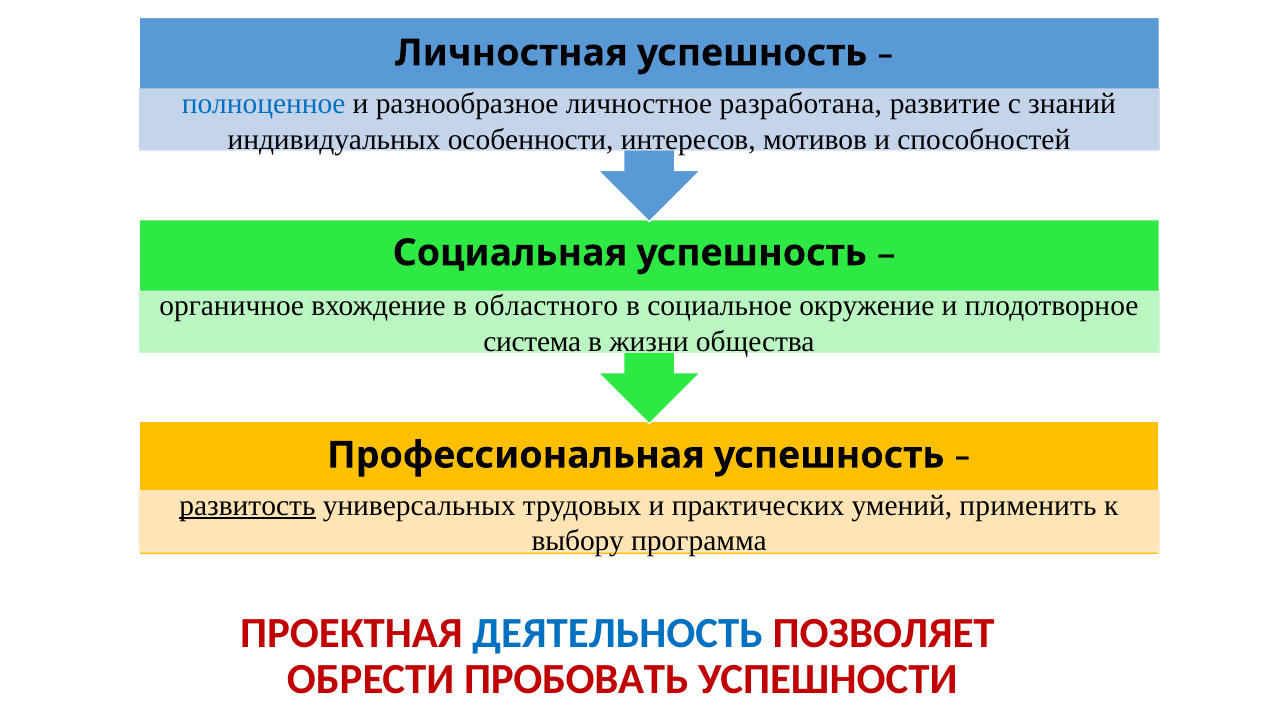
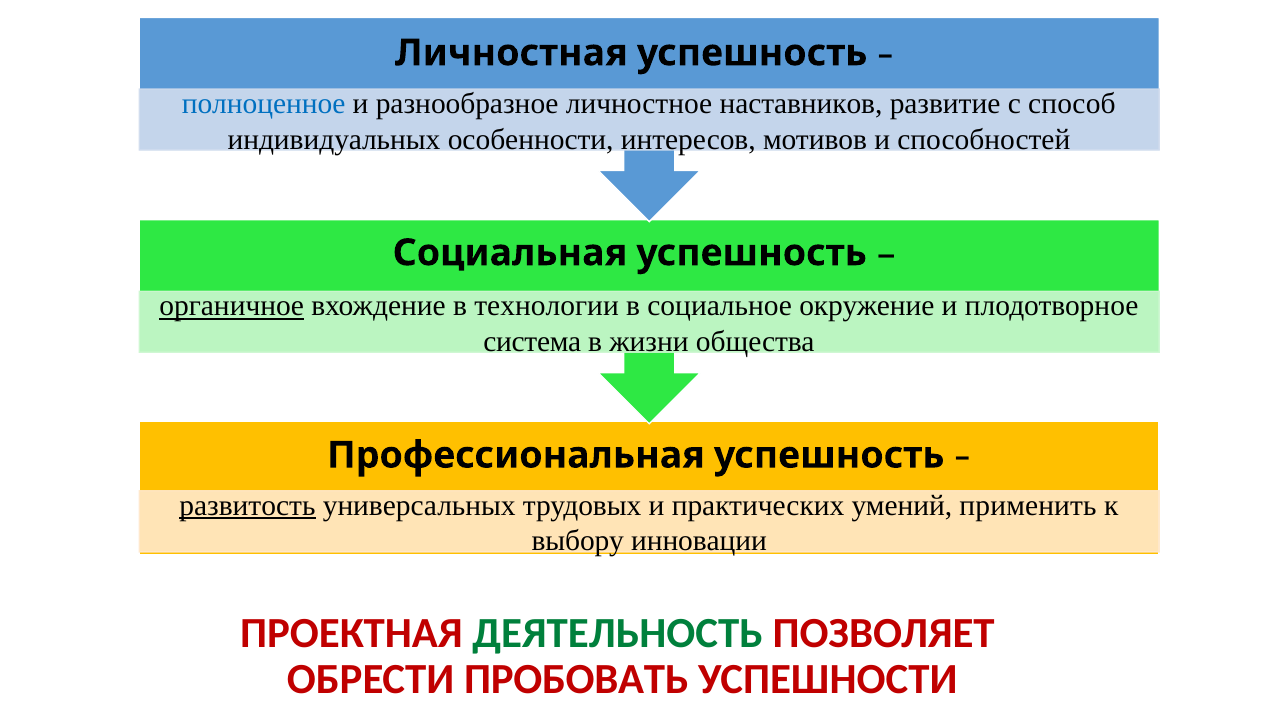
разработана: разработана -> наставников
знаний: знаний -> способ
органичное underline: none -> present
областного: областного -> технологии
программа: программа -> инновации
ДЕЯТЕЛЬНОСТЬ colour: blue -> green
